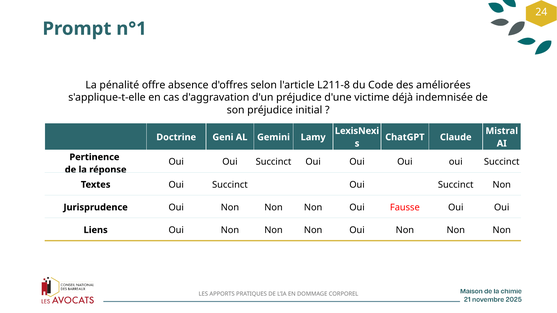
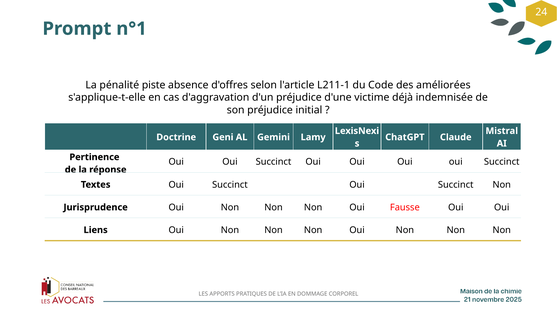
offre: offre -> piste
L211-8: L211-8 -> L211-1
